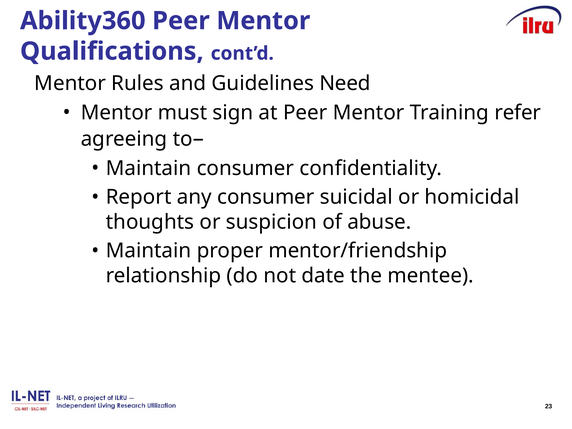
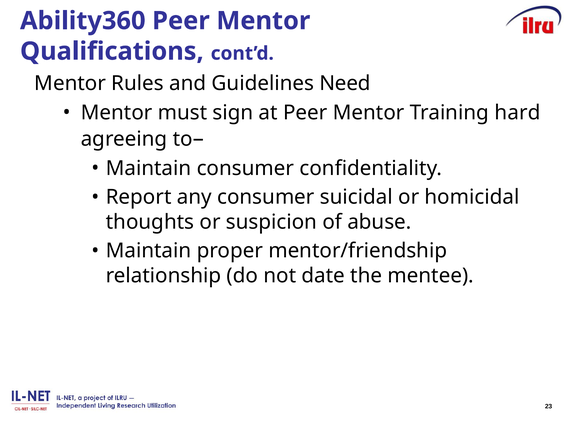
refer: refer -> hard
